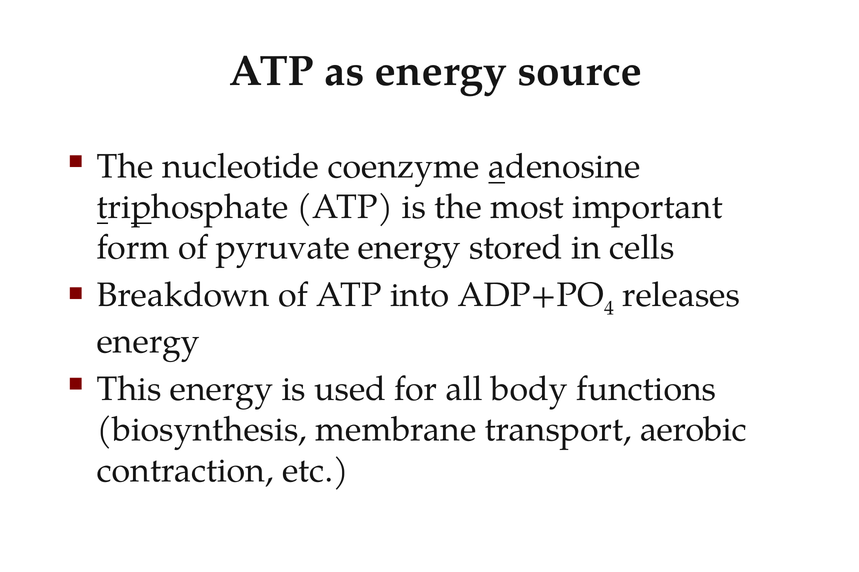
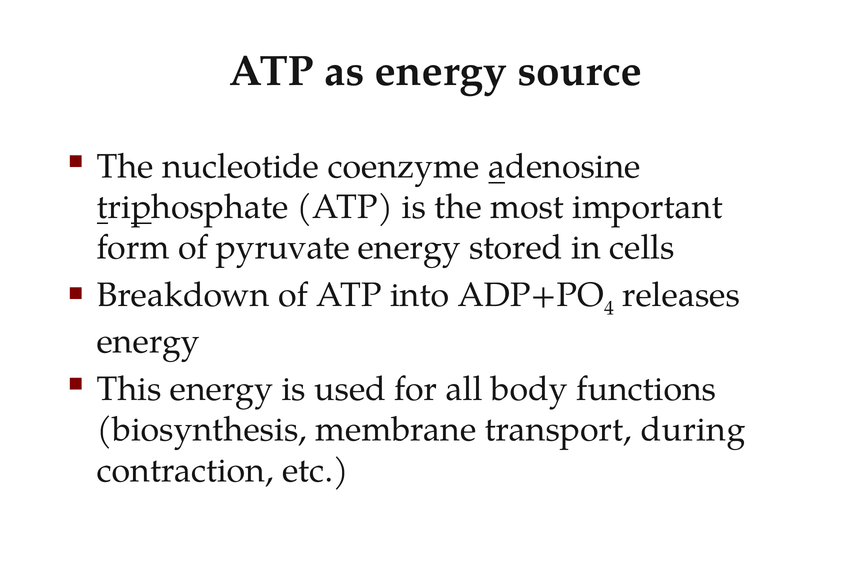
aerobic: aerobic -> during
